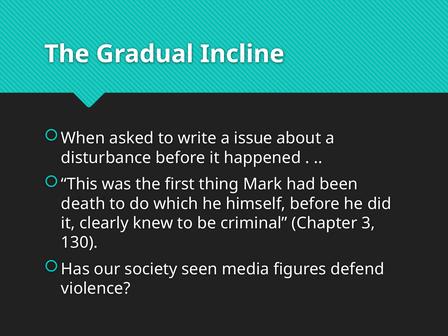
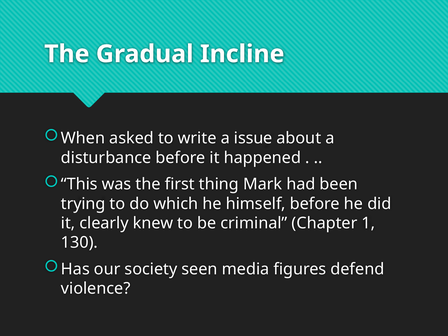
death: death -> trying
3: 3 -> 1
